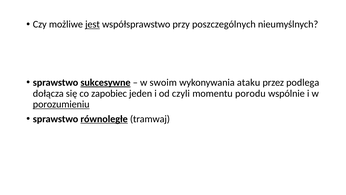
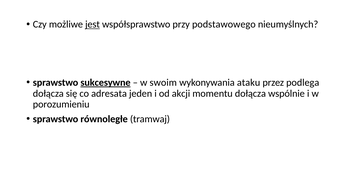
poszczególnych: poszczególnych -> podstawowego
zapobiec: zapobiec -> adresata
czyli: czyli -> akcji
momentu porodu: porodu -> dołącza
porozumieniu underline: present -> none
równoległe underline: present -> none
